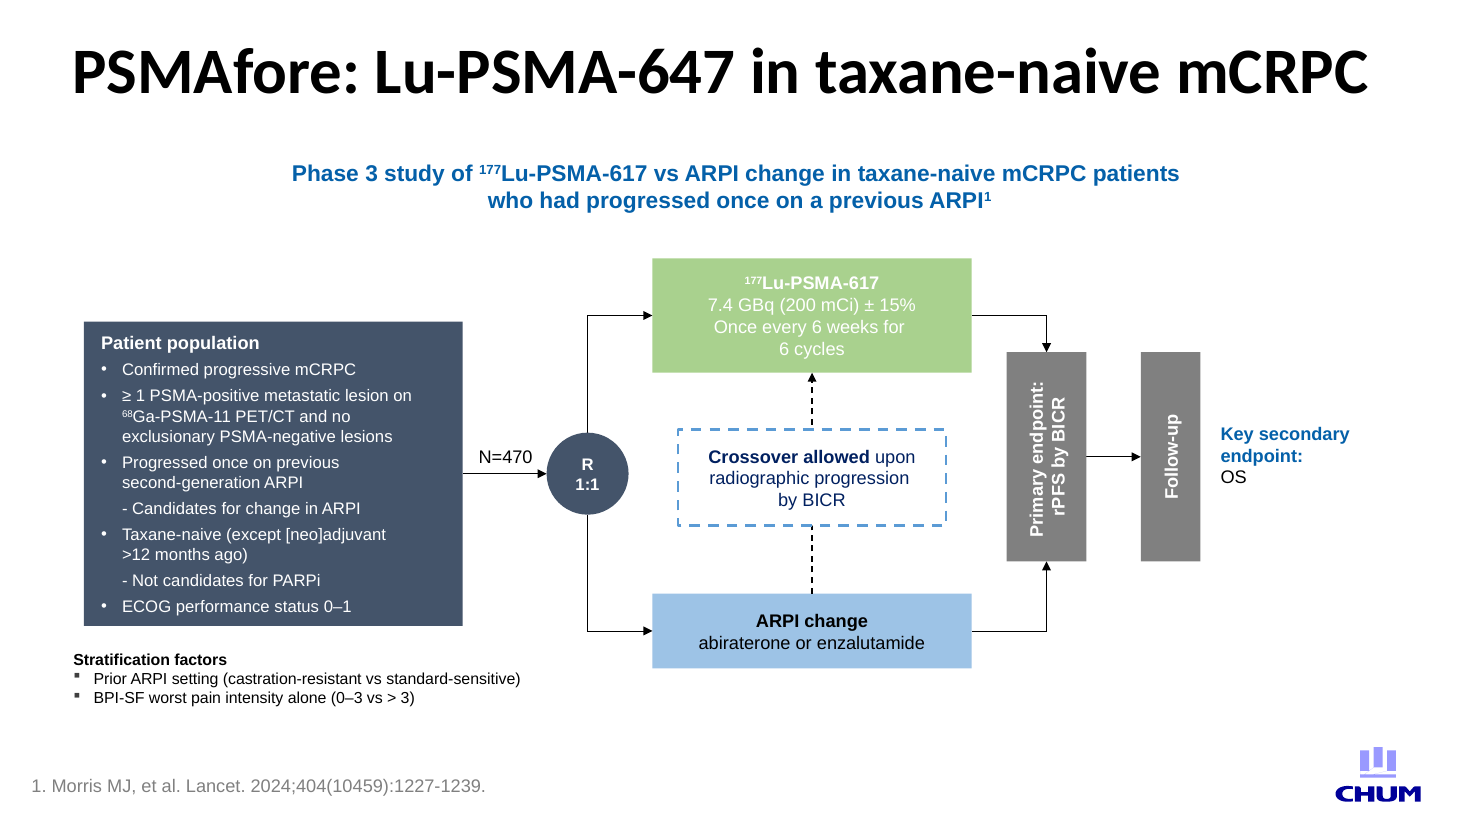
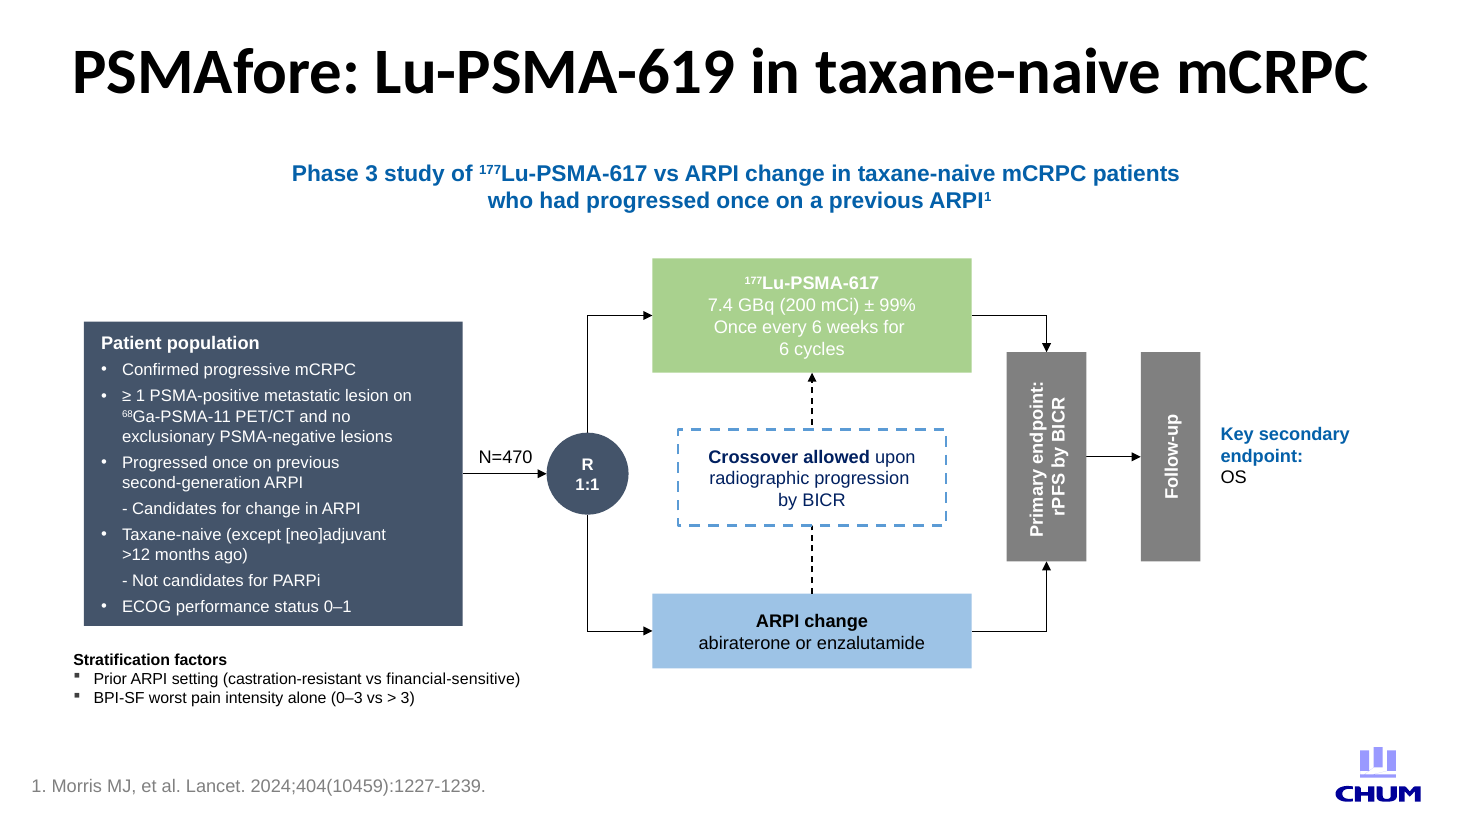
Lu-PSMA-647: Lu-PSMA-647 -> Lu-PSMA-619
15%: 15% -> 99%
standard-sensitive: standard-sensitive -> financial-sensitive
